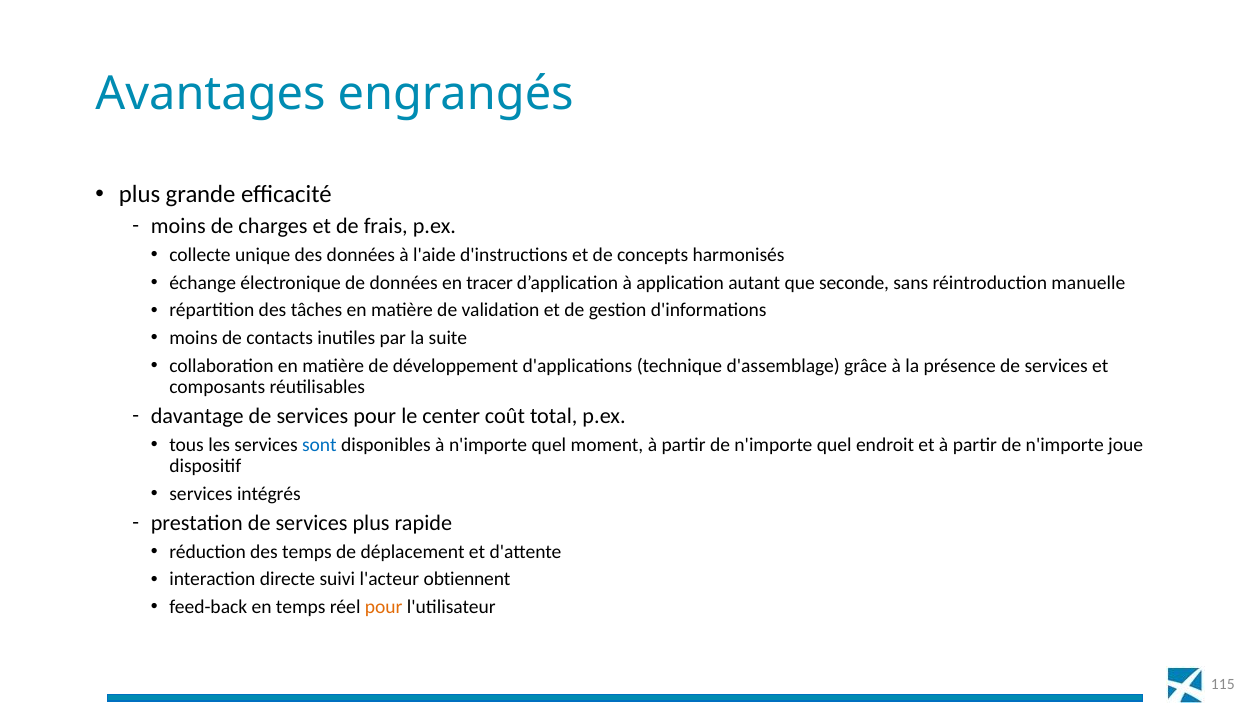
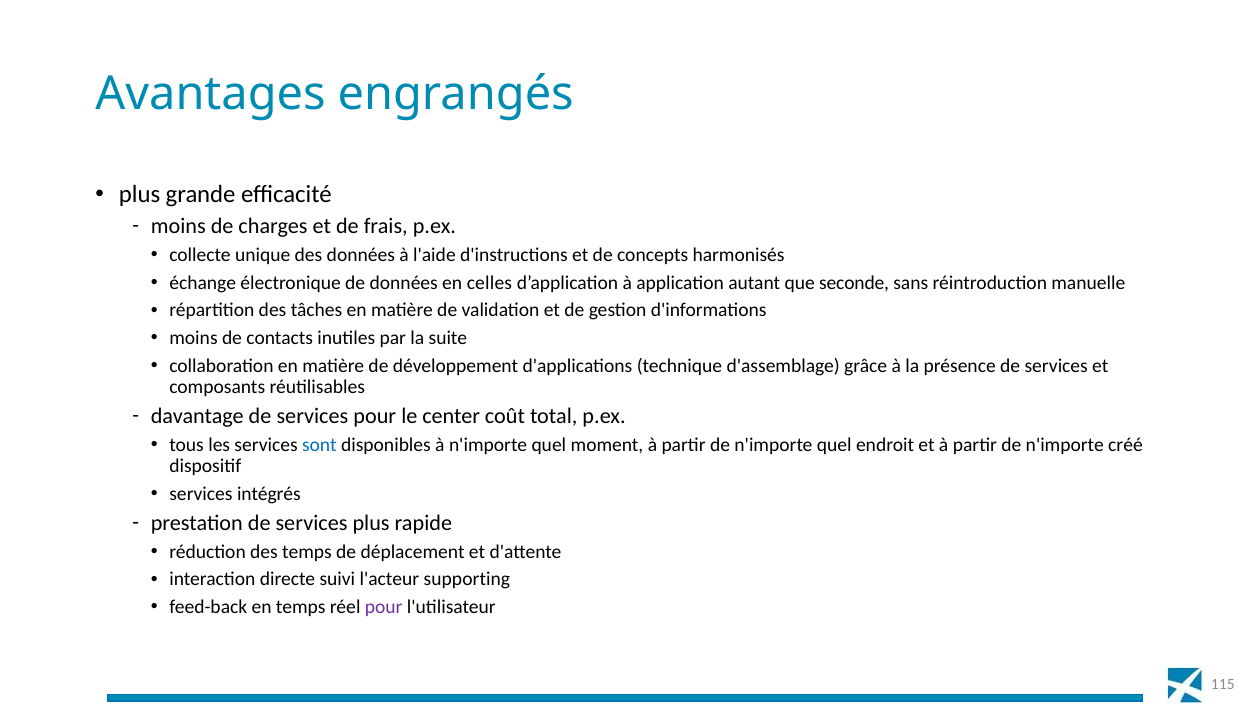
tracer: tracer -> celles
joue: joue -> créé
obtiennent: obtiennent -> supporting
pour at (384, 607) colour: orange -> purple
